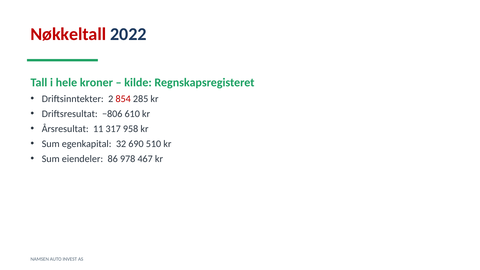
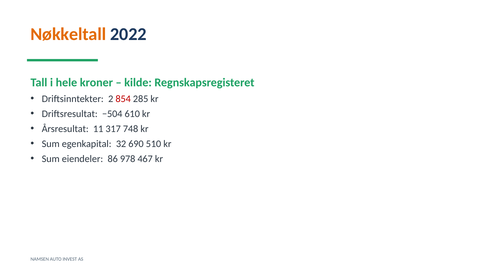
Nøkkeltall colour: red -> orange
−806: −806 -> −504
958: 958 -> 748
